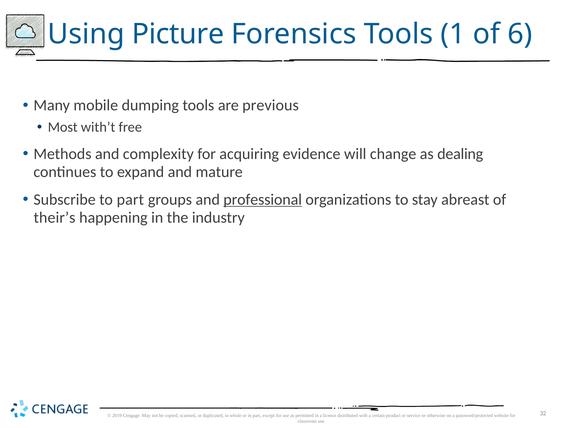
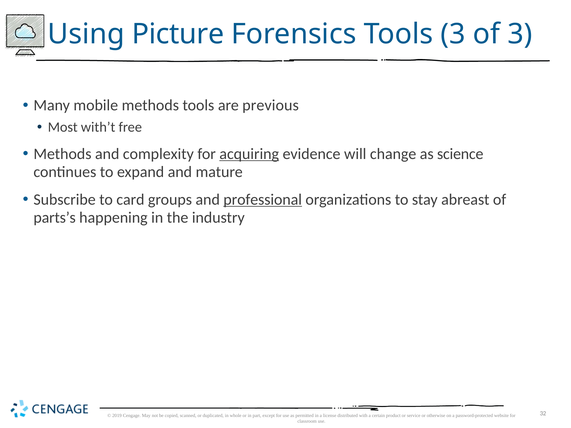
Tools 1: 1 -> 3
of 6: 6 -> 3
mobile dumping: dumping -> methods
acquiring underline: none -> present
dealing: dealing -> science
to part: part -> card
their’s: their’s -> parts’s
